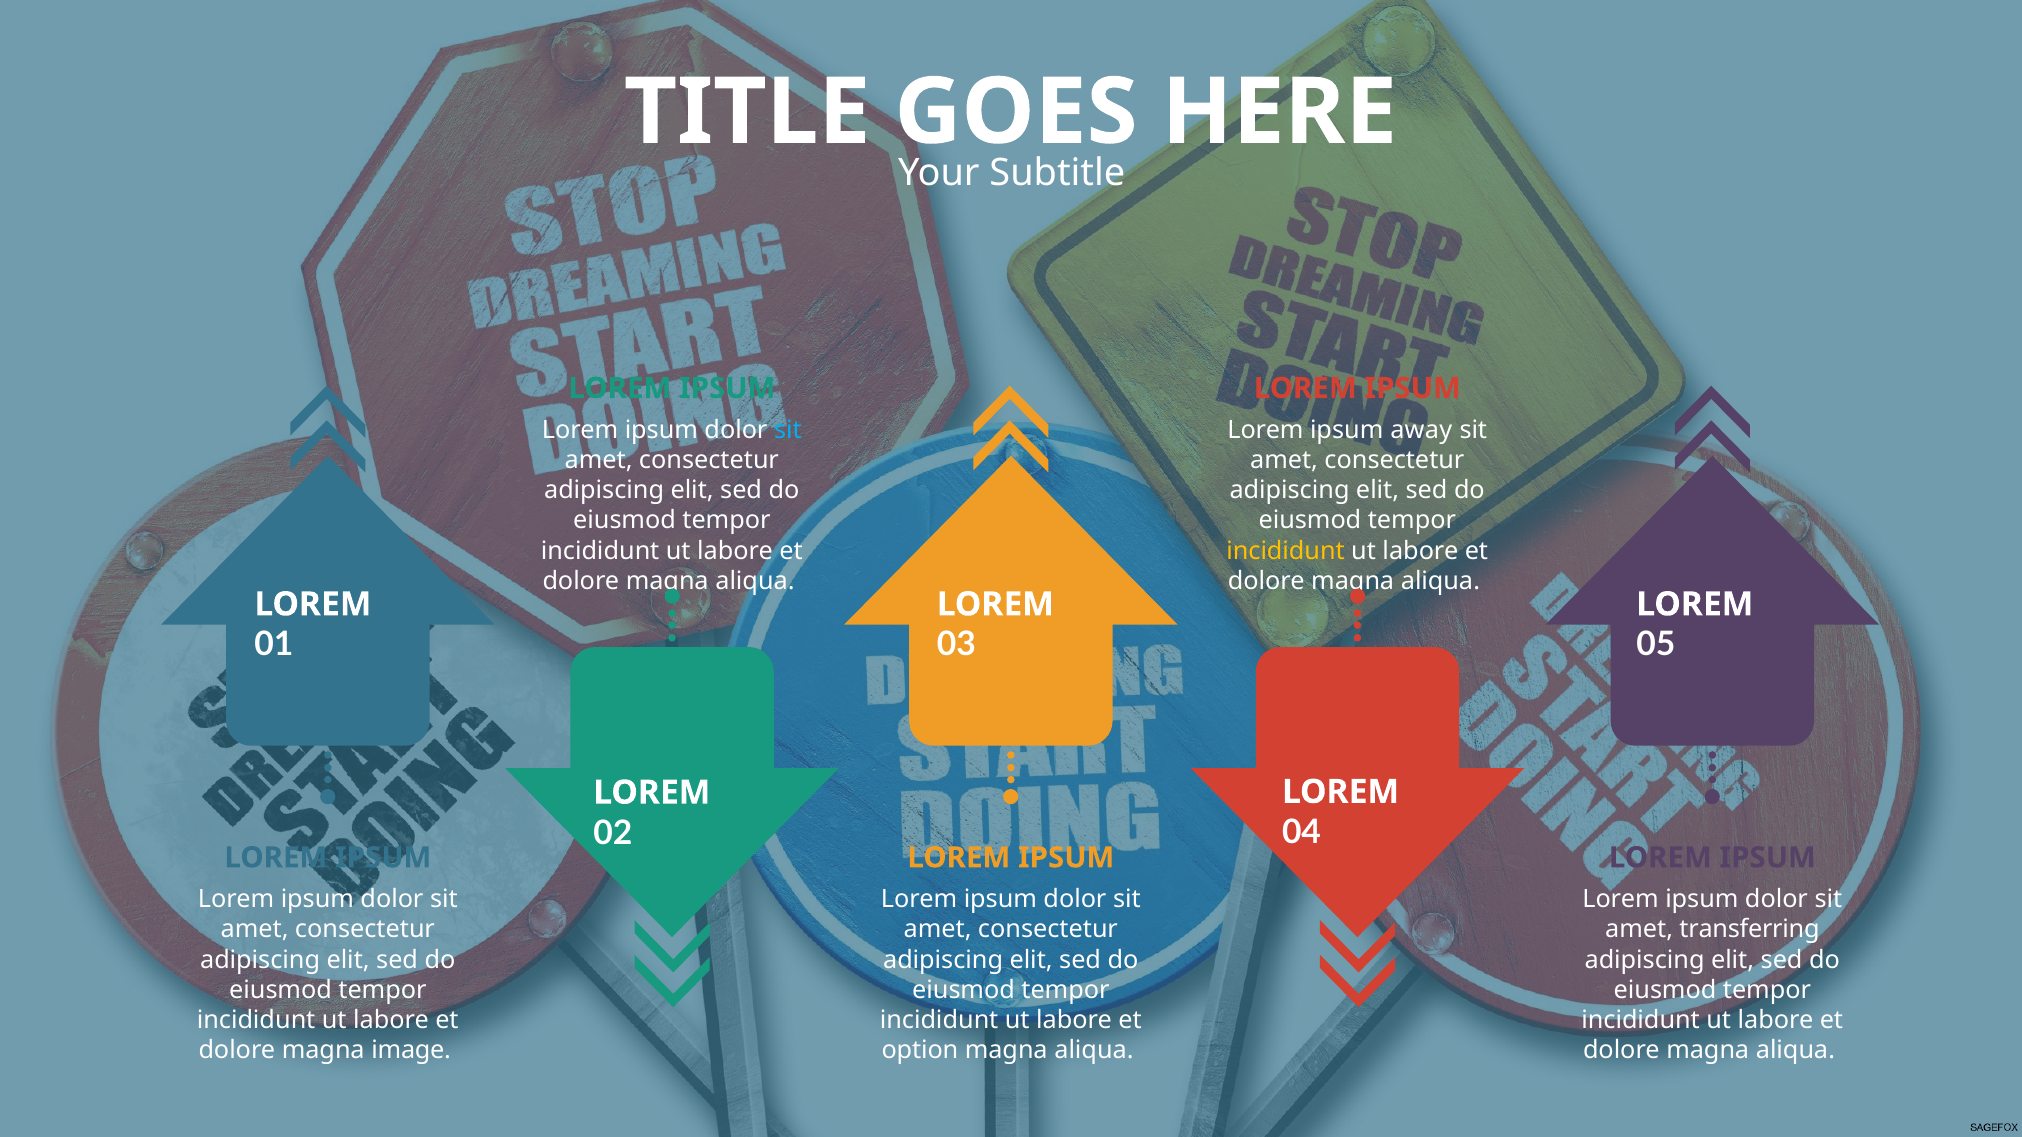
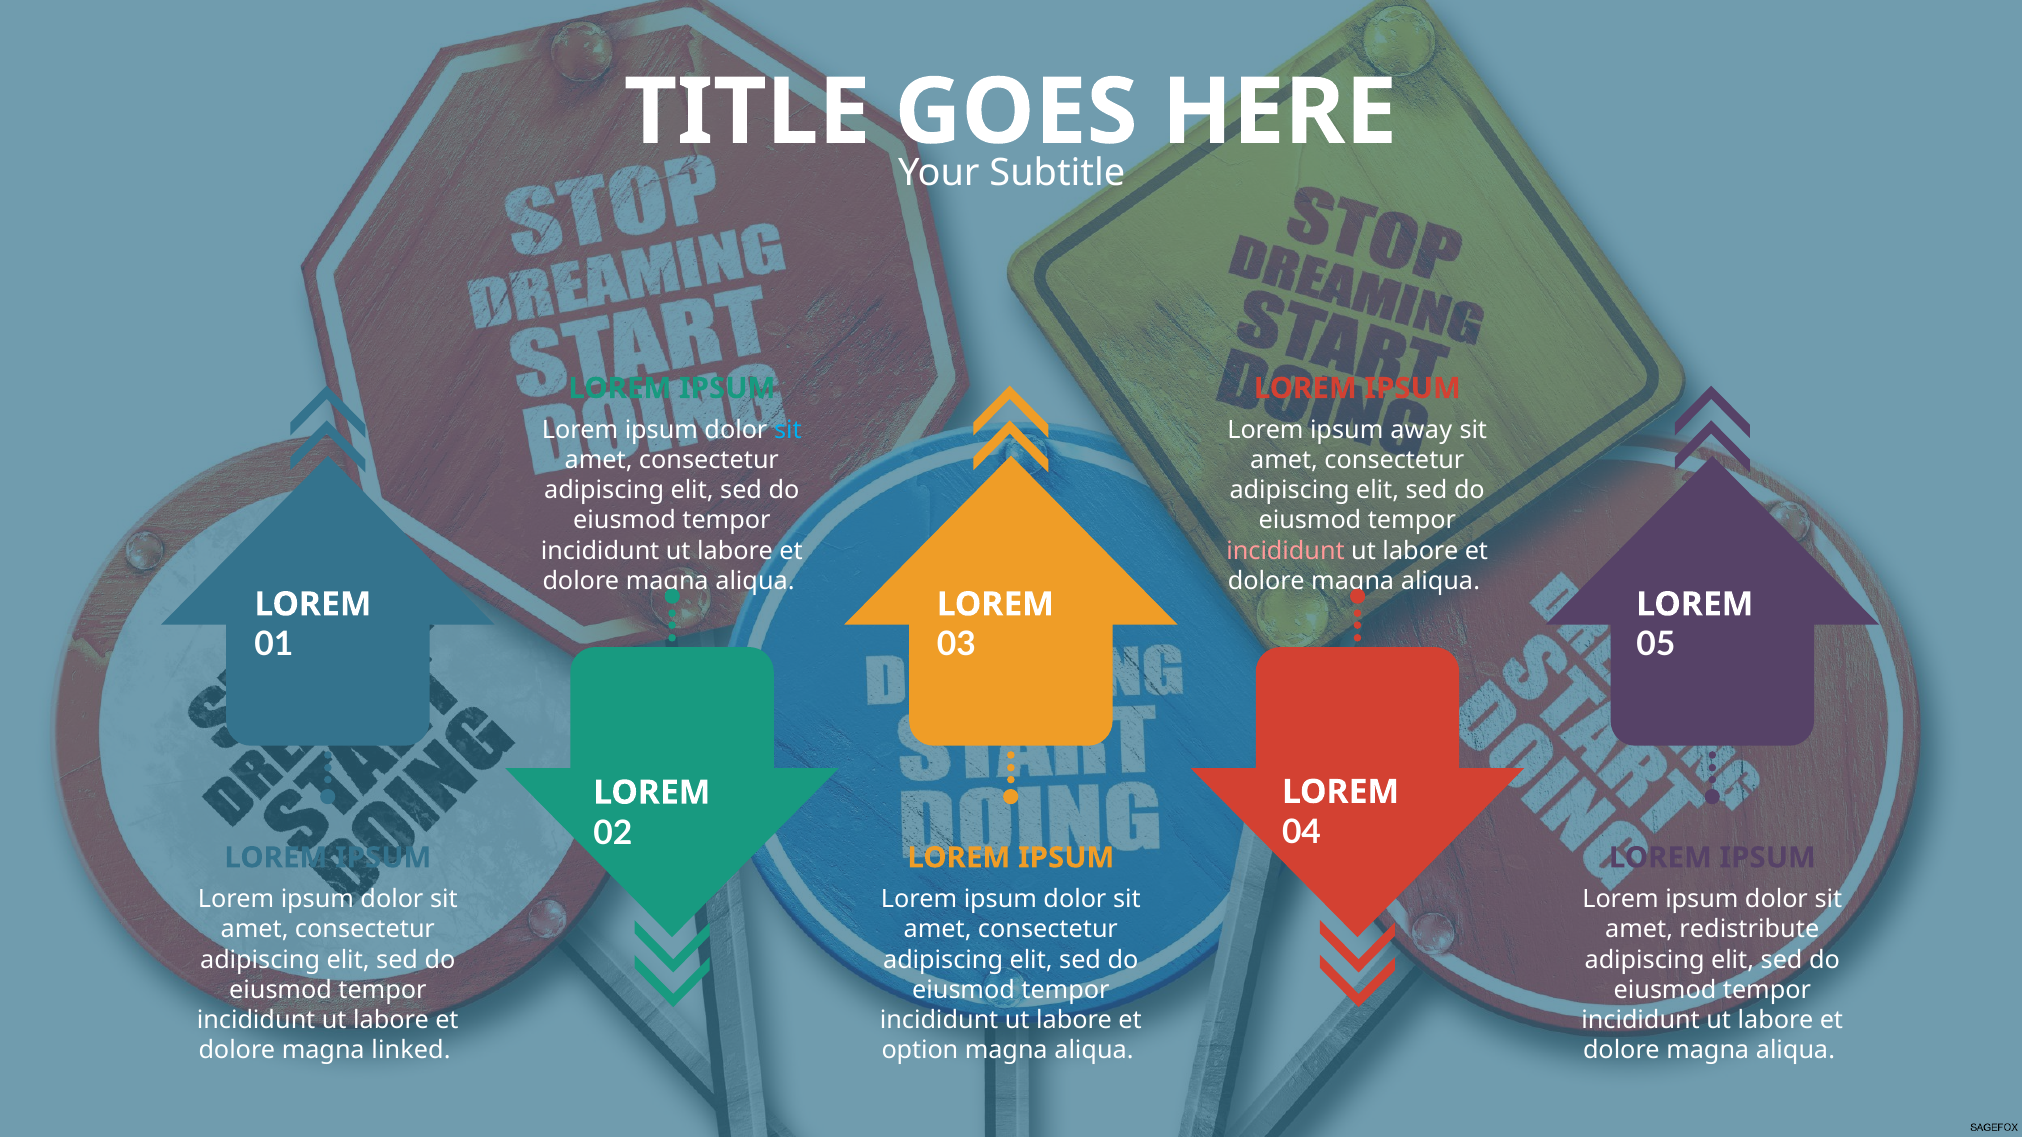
incididunt at (1286, 551) colour: yellow -> pink
transferring: transferring -> redistribute
image: image -> linked
